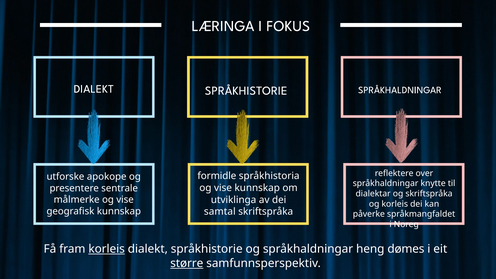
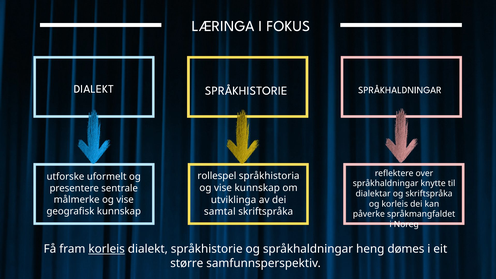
formidle: formidle -> rollespel
apokope: apokope -> uformelt
større underline: present -> none
